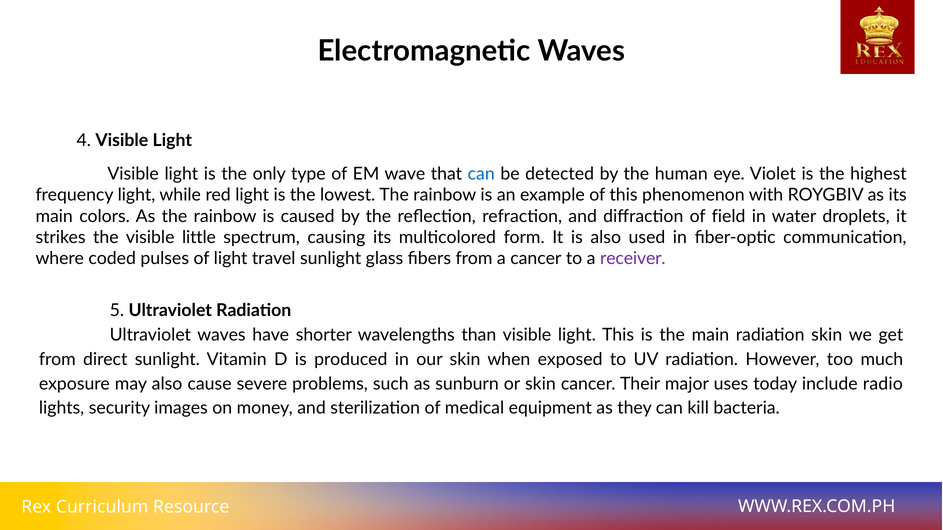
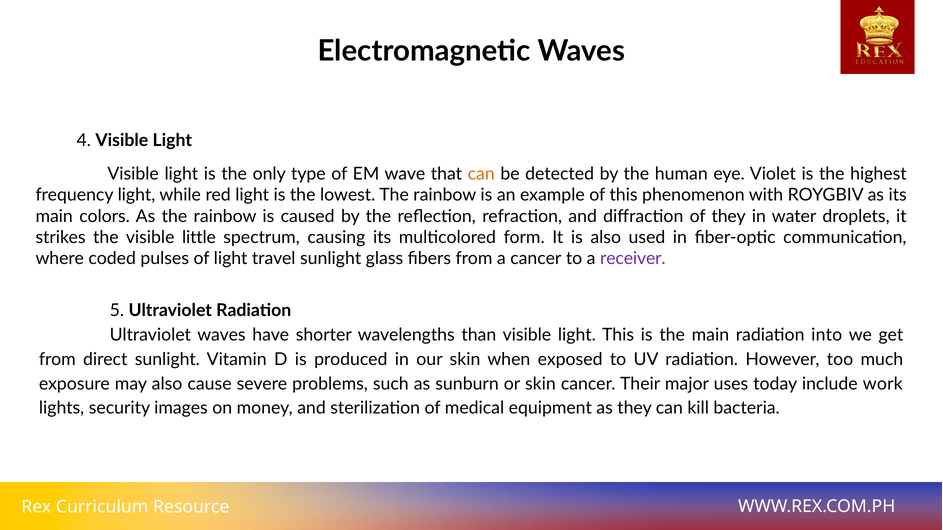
can at (481, 174) colour: blue -> orange
of field: field -> they
radiation skin: skin -> into
radio: radio -> work
